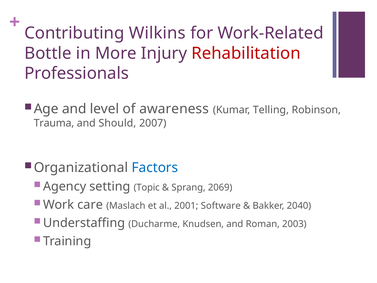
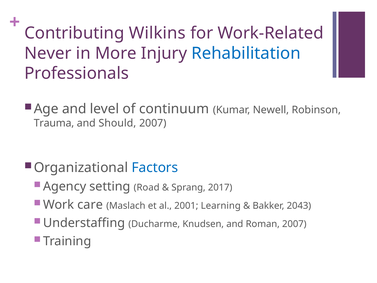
Bottle: Bottle -> Never
Rehabilitation colour: red -> blue
awareness: awareness -> continuum
Telling: Telling -> Newell
Topic: Topic -> Road
2069: 2069 -> 2017
Software: Software -> Learning
2040: 2040 -> 2043
Roman 2003: 2003 -> 2007
